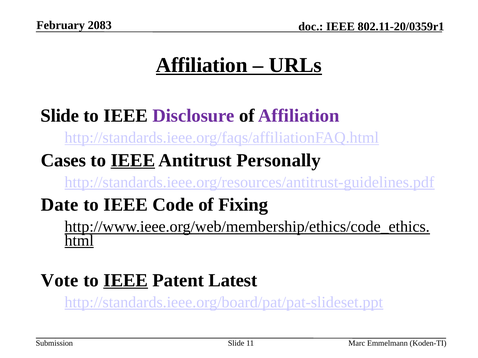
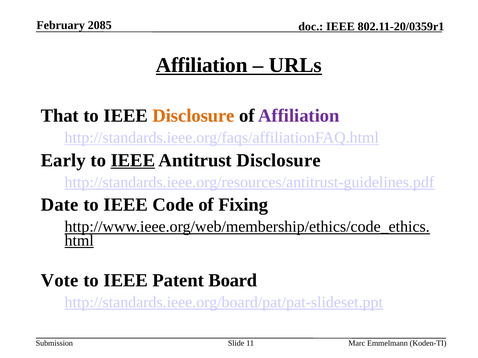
2083: 2083 -> 2085
Slide at (60, 116): Slide -> That
Disclosure at (194, 116) colour: purple -> orange
Cases: Cases -> Early
Antitrust Personally: Personally -> Disclosure
IEEE at (126, 281) underline: present -> none
Latest: Latest -> Board
